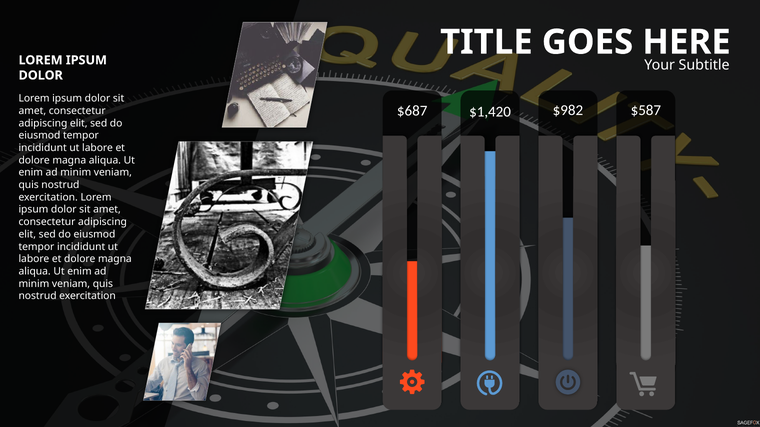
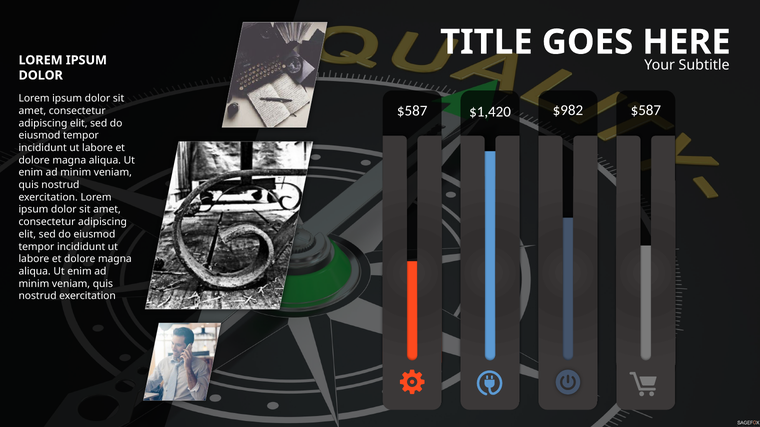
$687 at (412, 111): $687 -> $587
